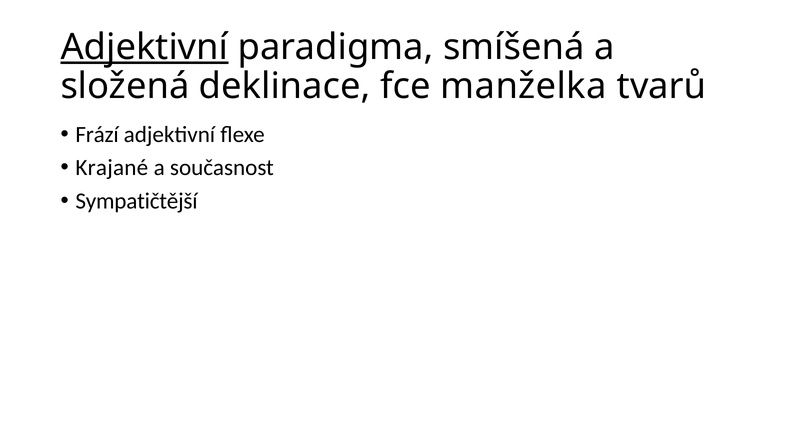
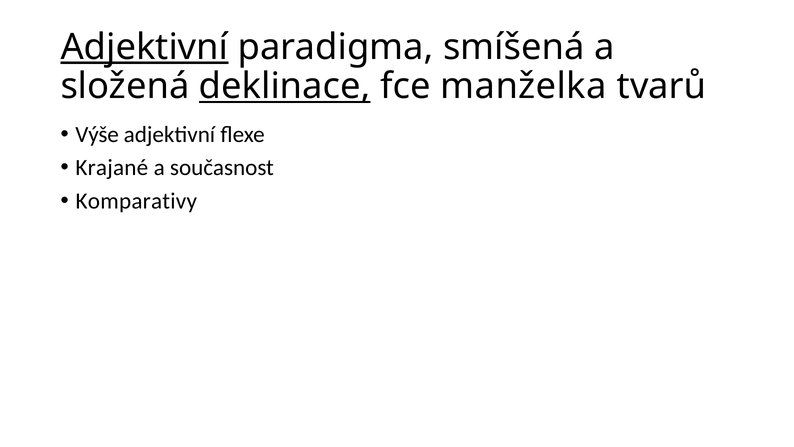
deklinace underline: none -> present
Frází: Frází -> Výše
Sympatičtější: Sympatičtější -> Komparativy
